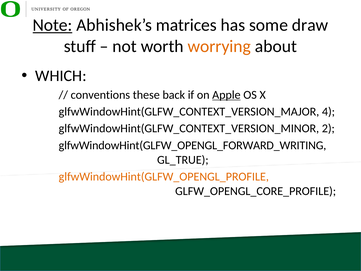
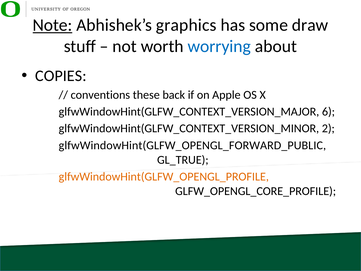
matrices: matrices -> graphics
worrying colour: orange -> blue
WHICH: WHICH -> COPIES
Apple underline: present -> none
4: 4 -> 6
glfwWindowHint(GLFW_OPENGL_FORWARD_WRITING: glfwWindowHint(GLFW_OPENGL_FORWARD_WRITING -> glfwWindowHint(GLFW_OPENGL_FORWARD_PUBLIC
